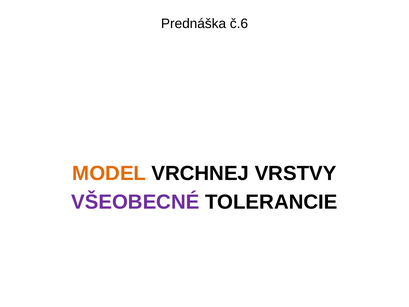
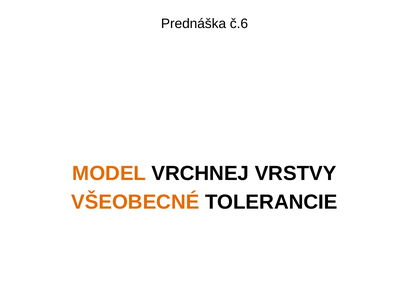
VŠEOBECNÉ colour: purple -> orange
